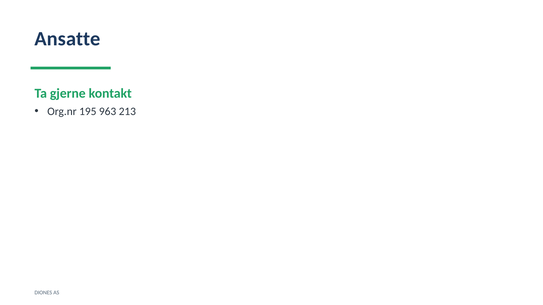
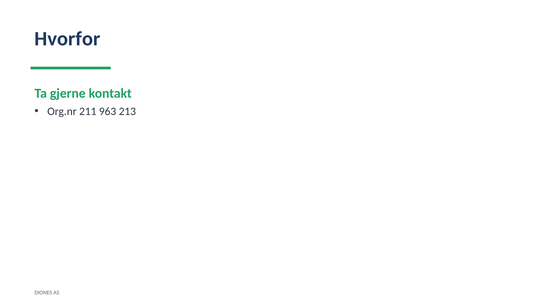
Ansatte: Ansatte -> Hvorfor
195: 195 -> 211
